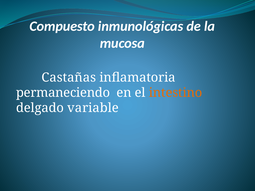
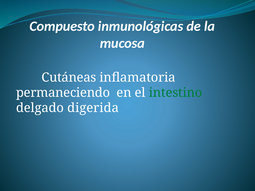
Castañas: Castañas -> Cutáneas
intestino colour: orange -> green
variable: variable -> digerida
